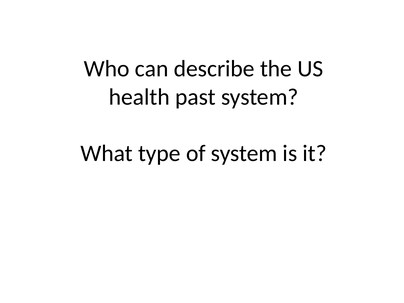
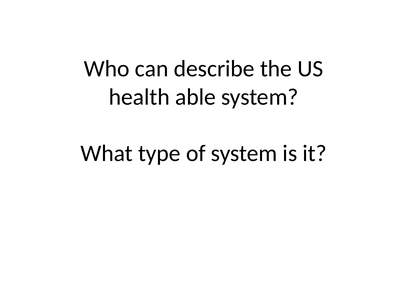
past: past -> able
